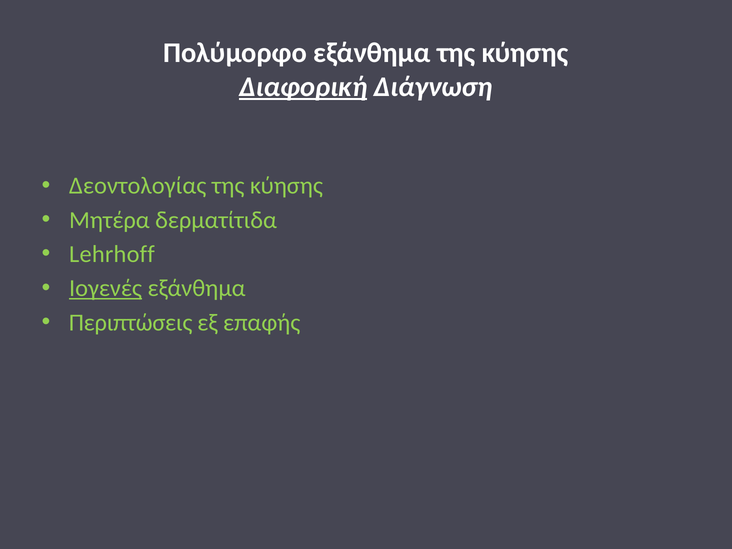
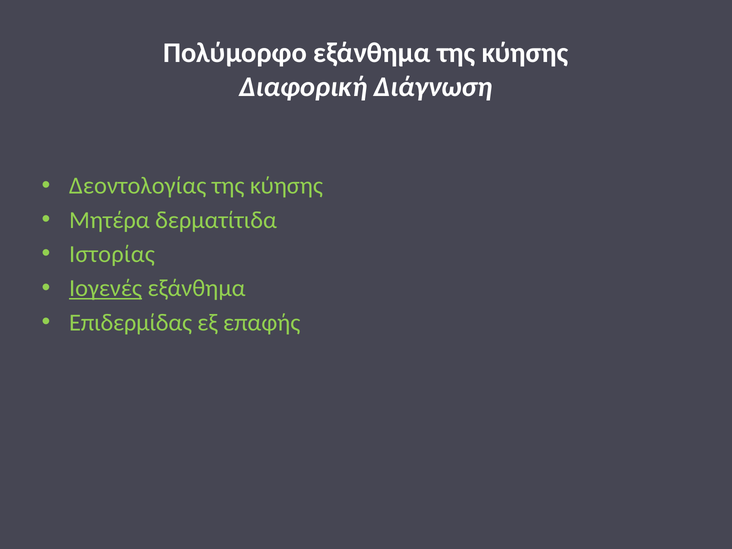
Διαφορική underline: present -> none
Lehrhoff: Lehrhoff -> Ιστορίας
Περιπτώσεις: Περιπτώσεις -> Επιδερμίδας
